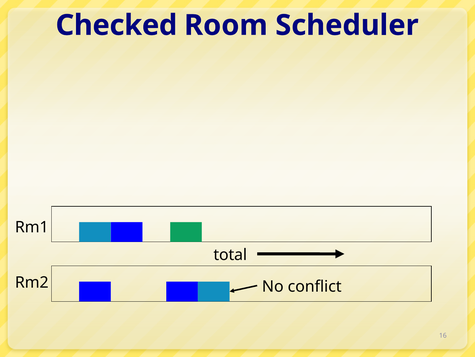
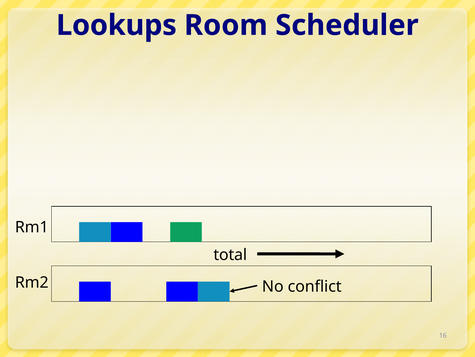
Checked: Checked -> Lookups
